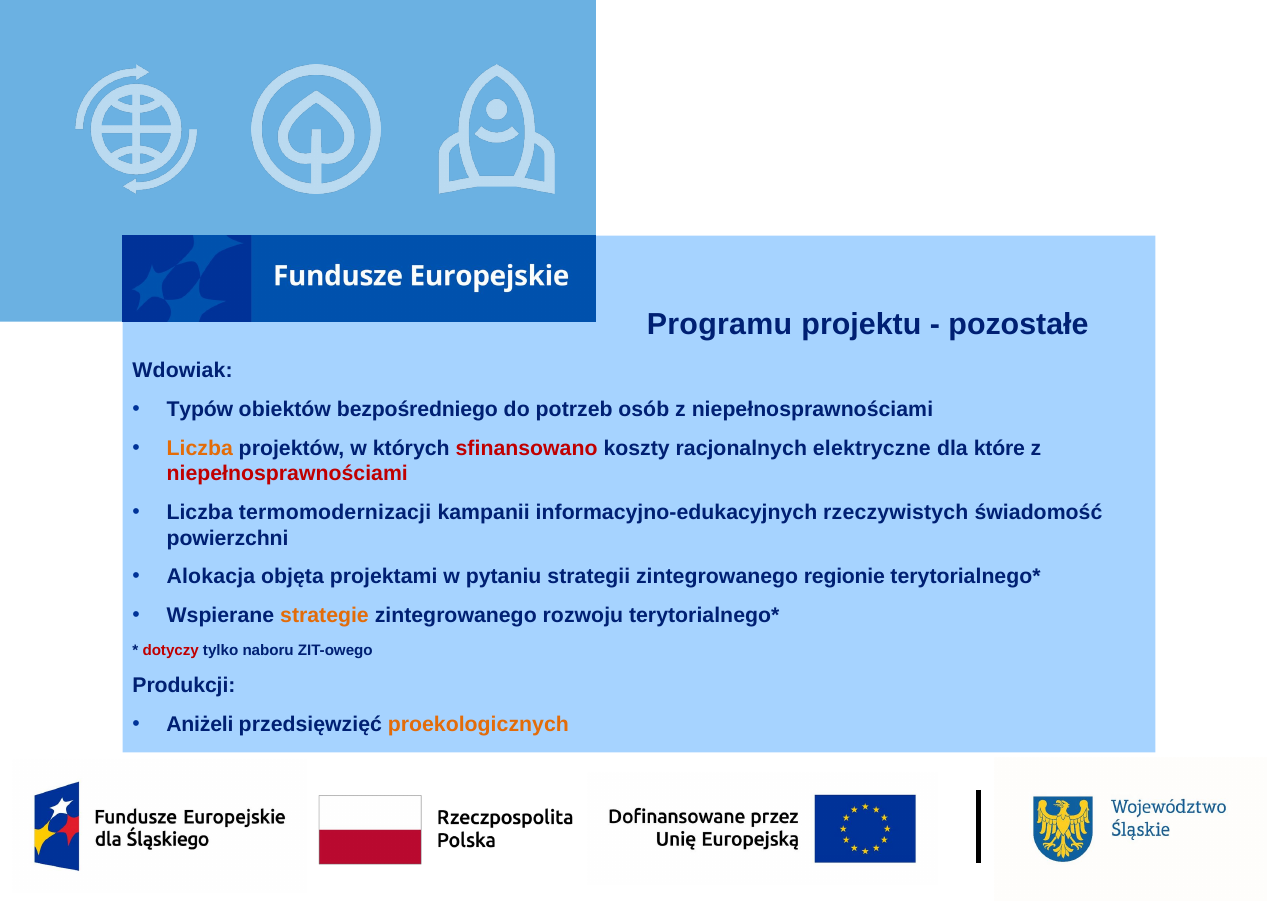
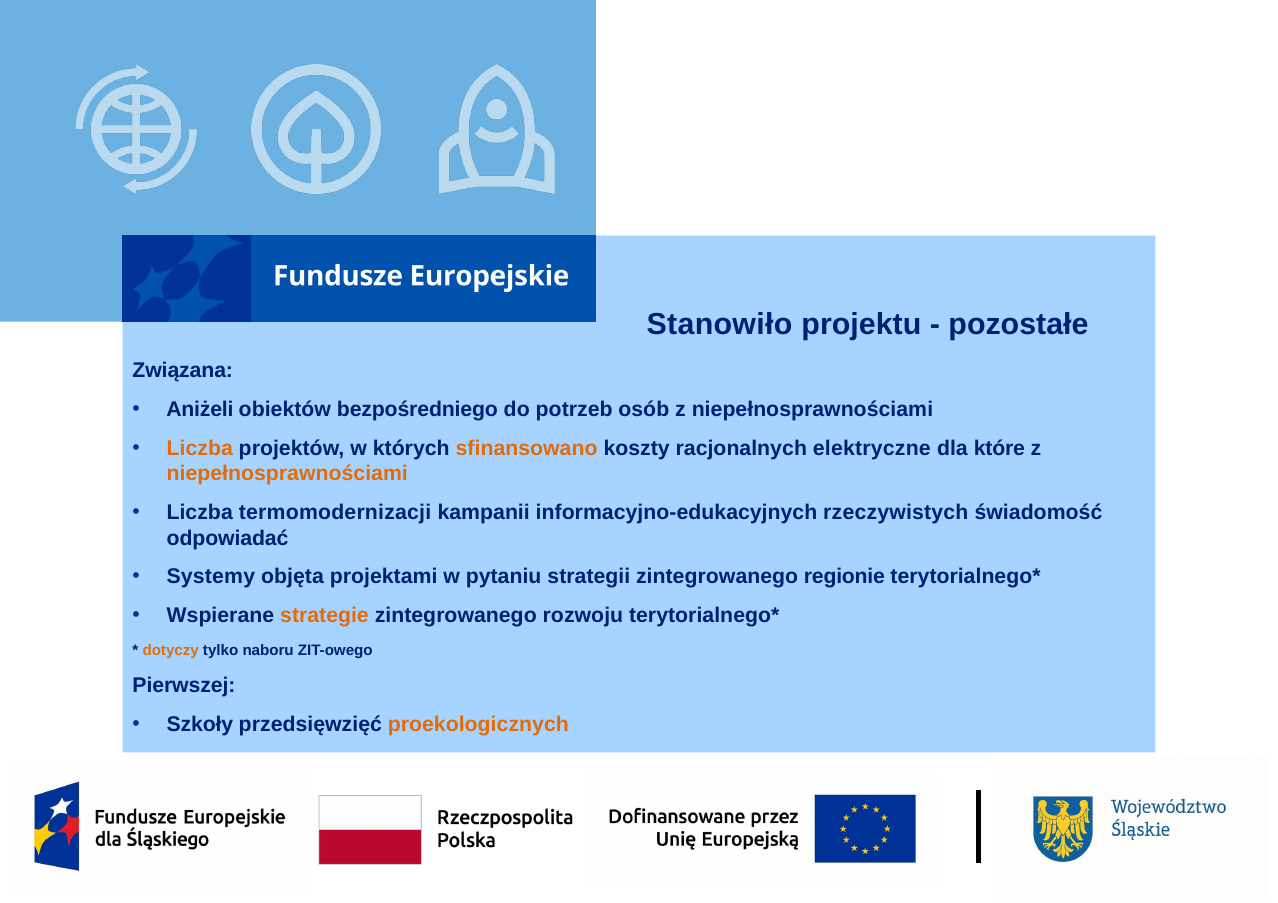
Programu: Programu -> Stanowiło
Wdowiak: Wdowiak -> Związana
Typów: Typów -> Aniżeli
sfinansowano colour: red -> orange
niepełnosprawnościami at (287, 474) colour: red -> orange
powierzchni: powierzchni -> odpowiadać
Alokacja: Alokacja -> Systemy
dotyczy colour: red -> orange
Produkcji: Produkcji -> Pierwszej
Aniżeli: Aniżeli -> Szkoły
